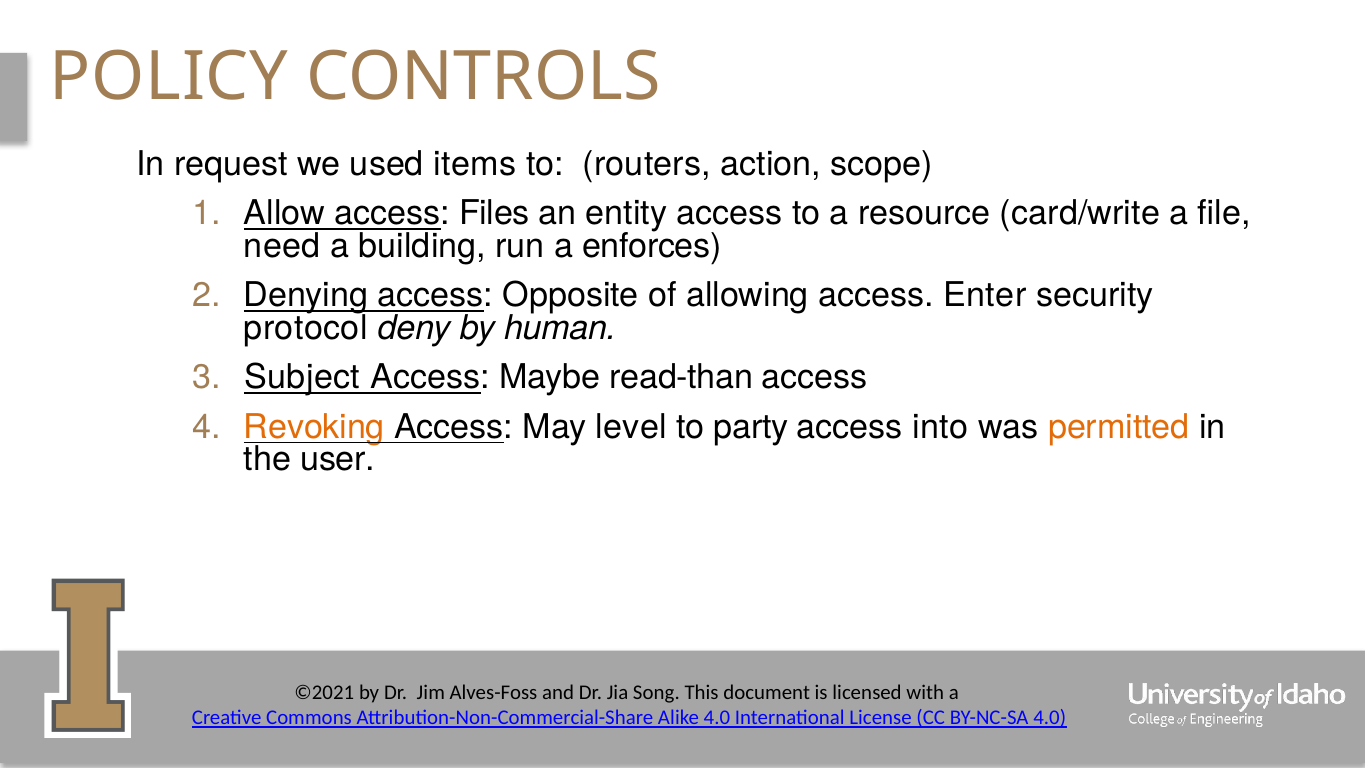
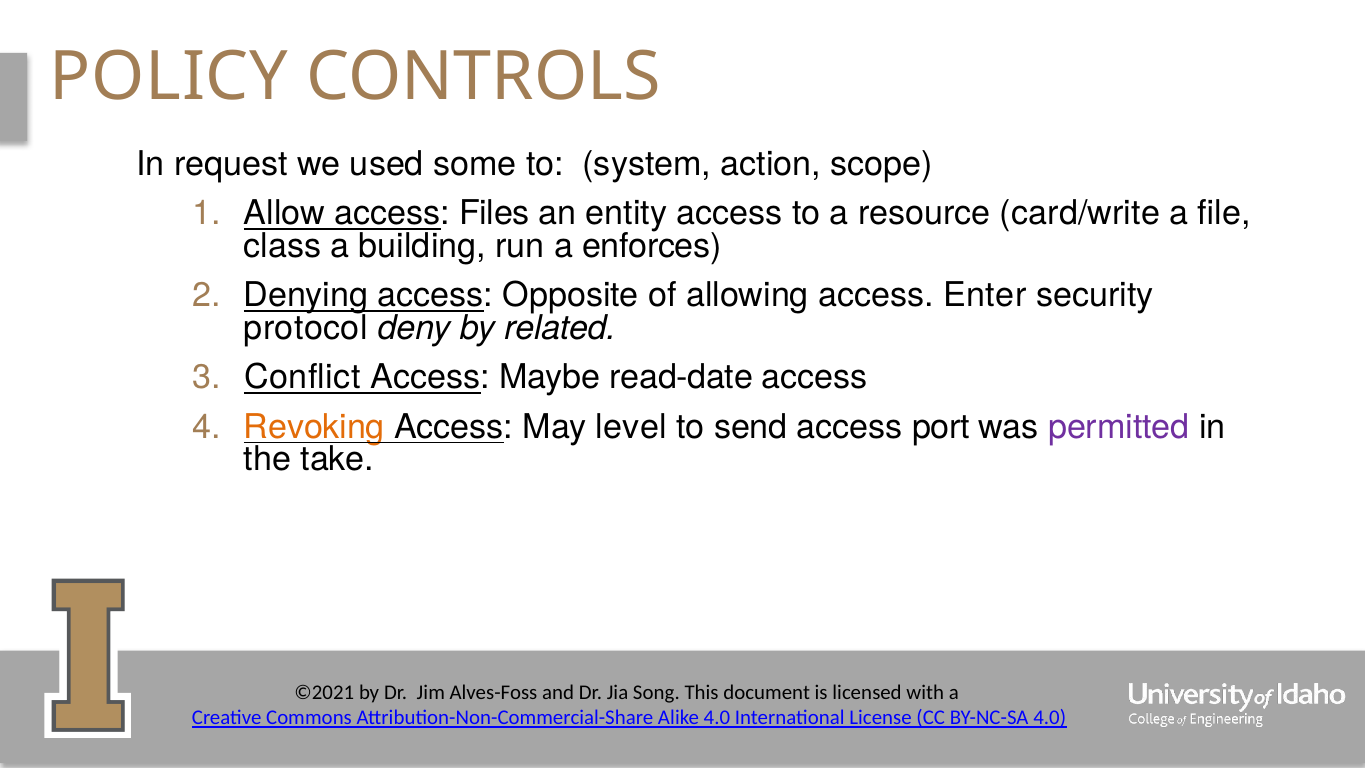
items: items -> some
routers: routers -> system
need: need -> class
human: human -> related
Subject: Subject -> Conflict
read-than: read-than -> read-date
party: party -> send
into: into -> port
permitted colour: orange -> purple
user: user -> take
